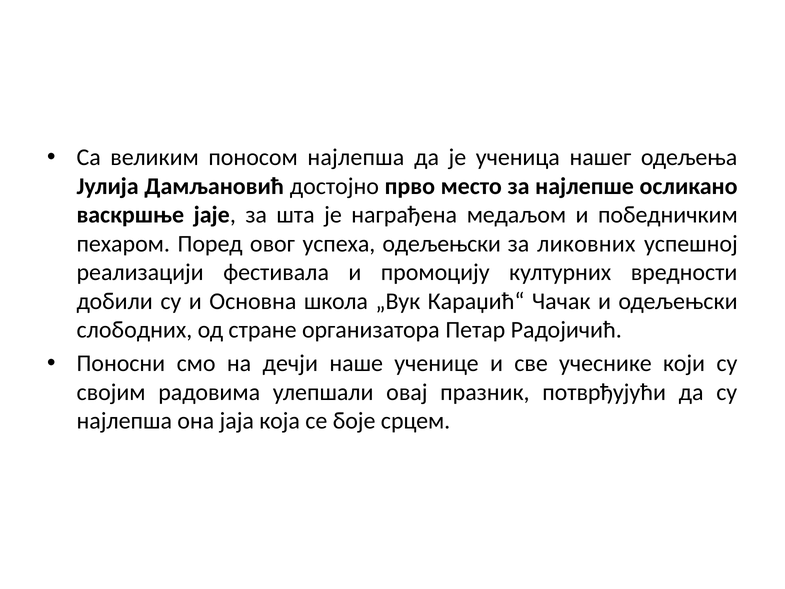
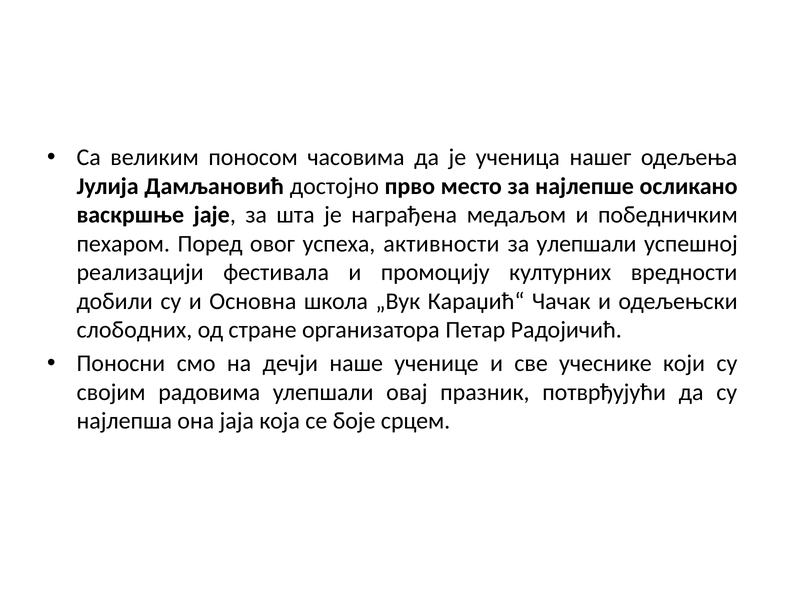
поносом најлепша: најлепша -> часовима
успеха одељењски: одељењски -> активности
за ликовних: ликовних -> улепшали
